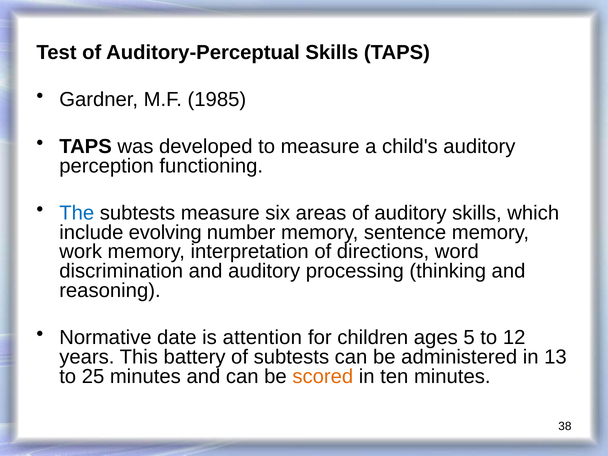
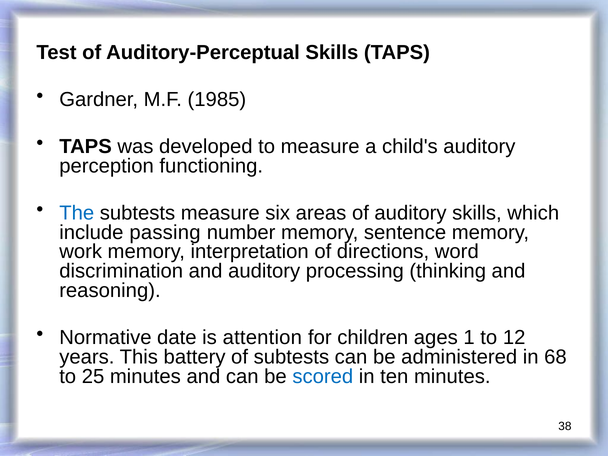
evolving: evolving -> passing
5: 5 -> 1
13: 13 -> 68
scored colour: orange -> blue
